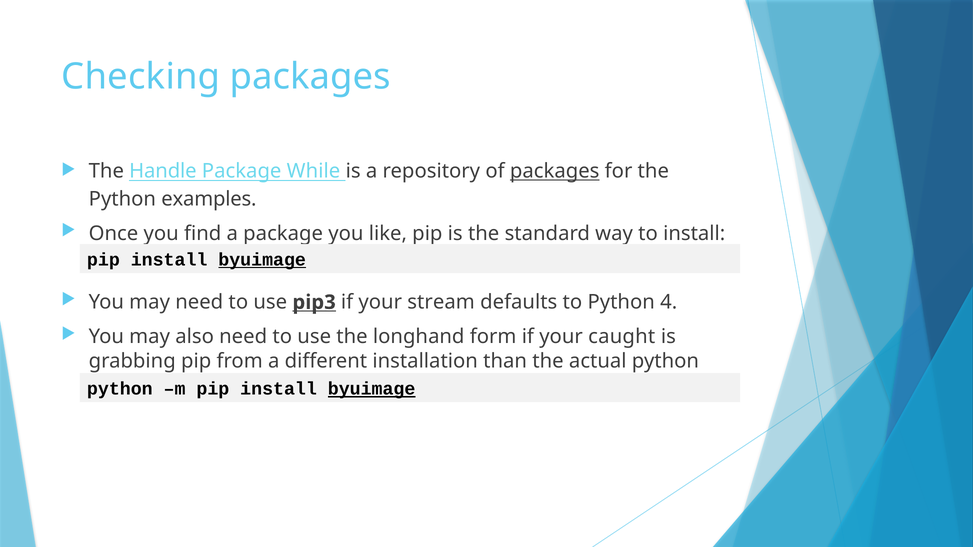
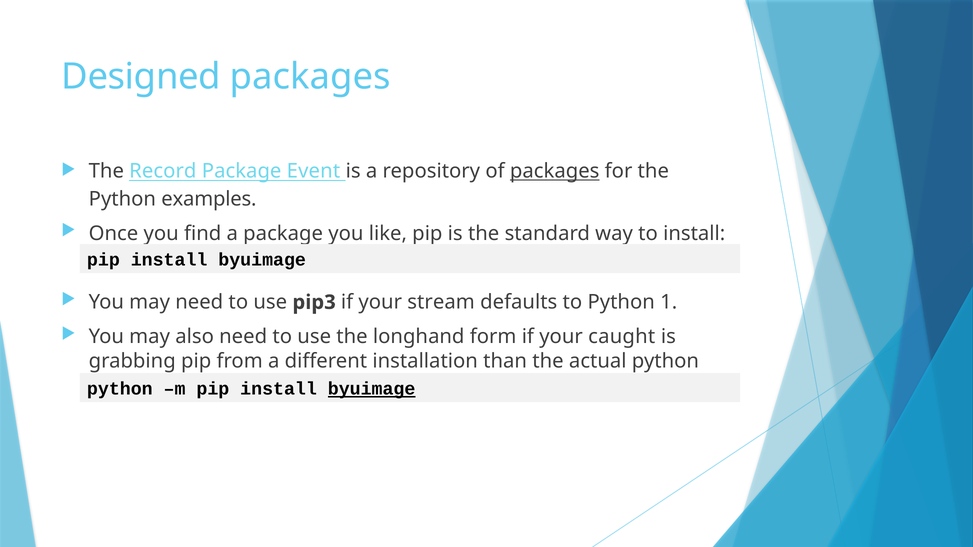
Checking: Checking -> Designed
Handle: Handle -> Record
While: While -> Event
byuimage at (262, 260) underline: present -> none
pip3 underline: present -> none
4: 4 -> 1
